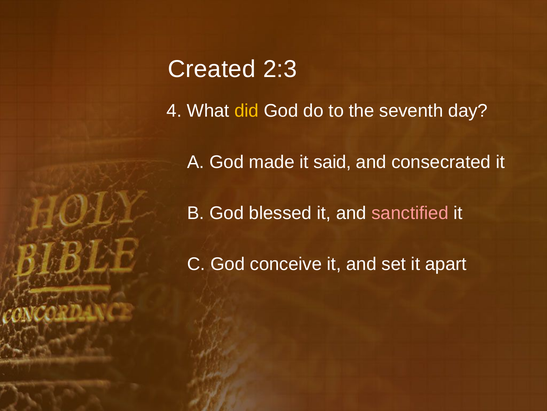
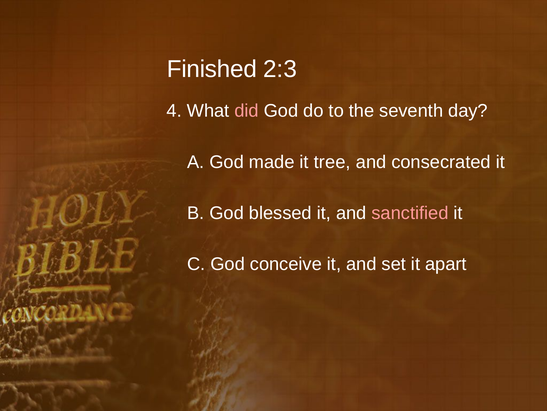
Created: Created -> Finished
did colour: yellow -> pink
said: said -> tree
